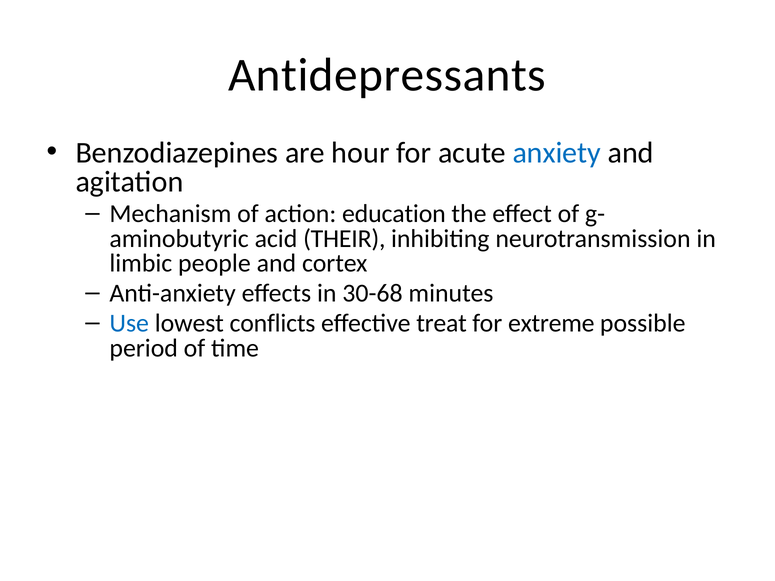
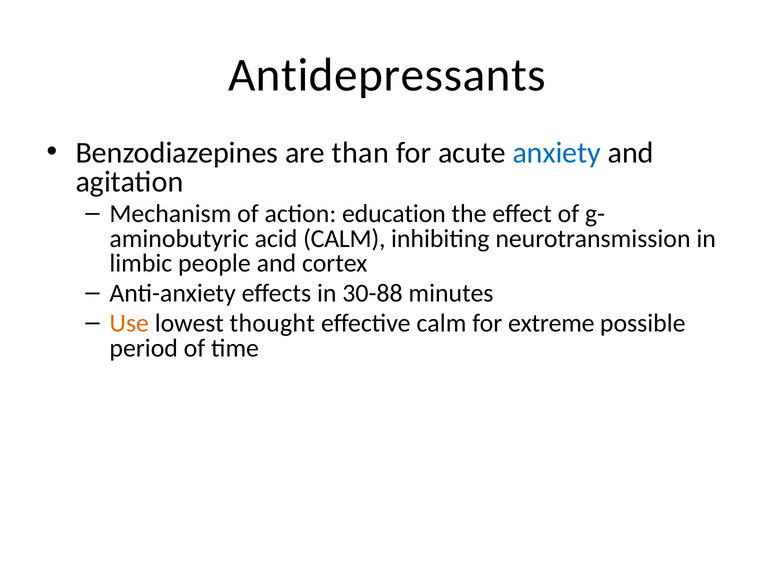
hour: hour -> than
acid THEIR: THEIR -> CALM
30-68: 30-68 -> 30-88
Use colour: blue -> orange
conflicts: conflicts -> thought
effective treat: treat -> calm
